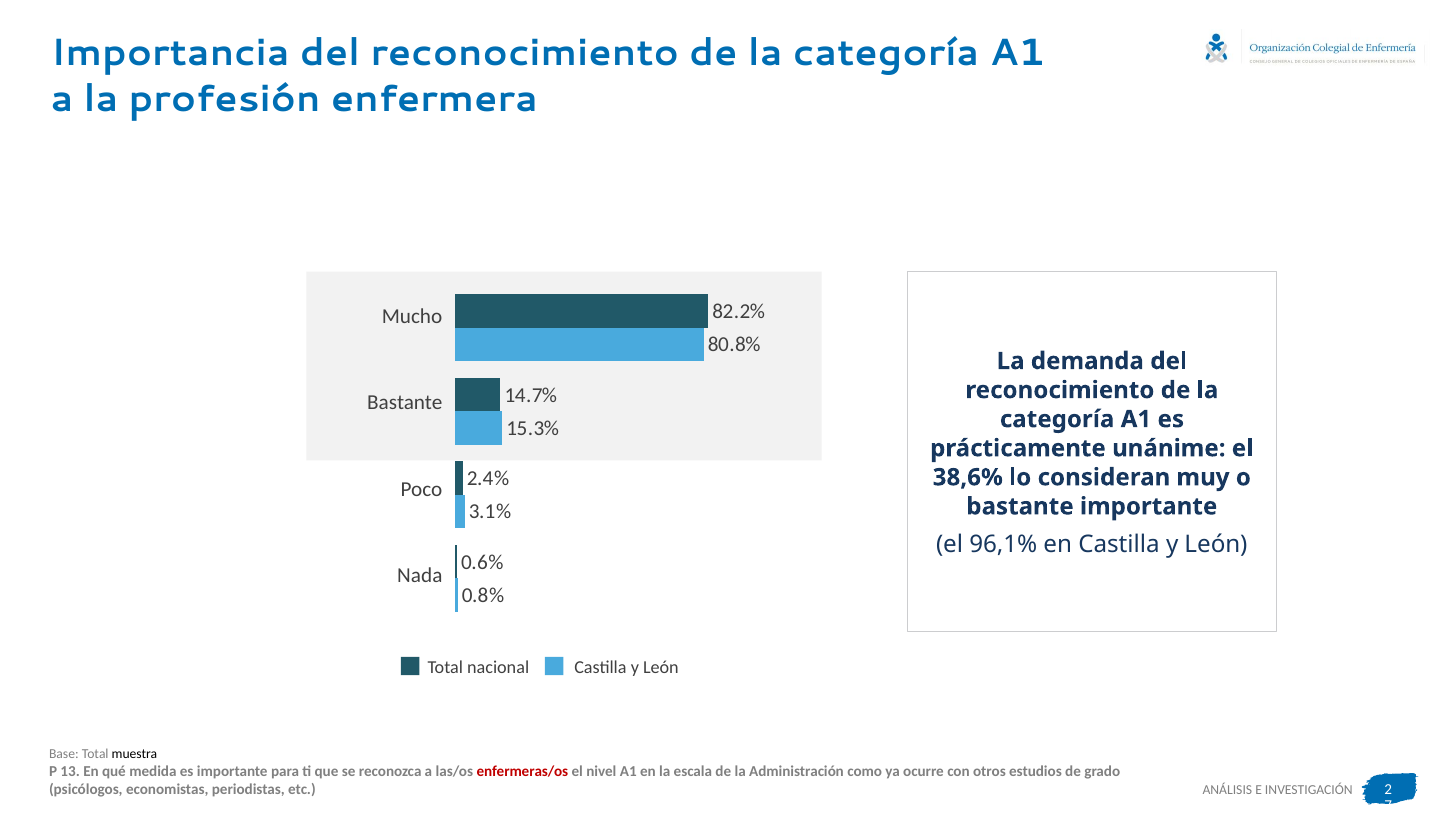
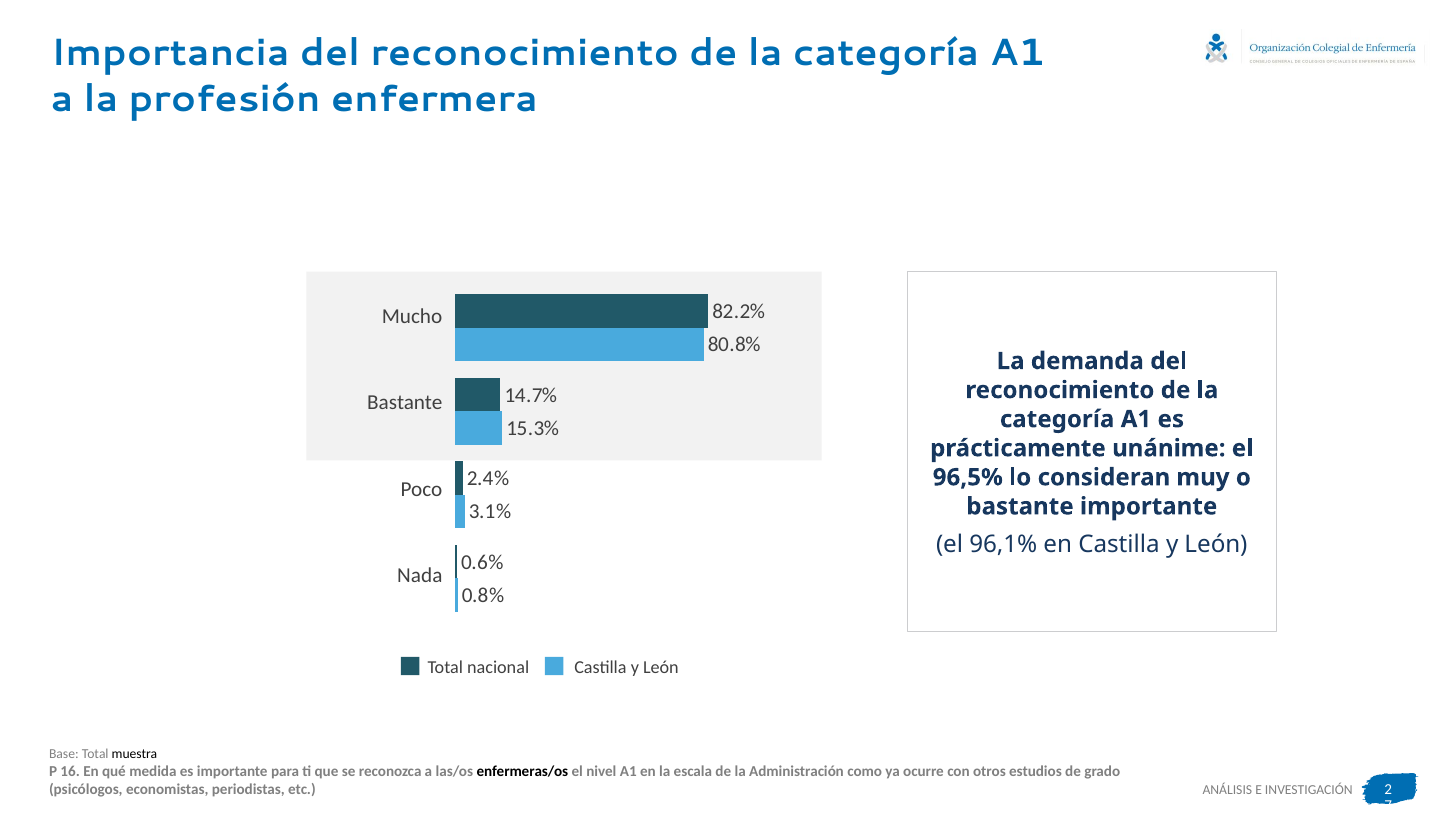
38,6%: 38,6% -> 96,5%
13: 13 -> 16
enfermeras/os colour: red -> black
